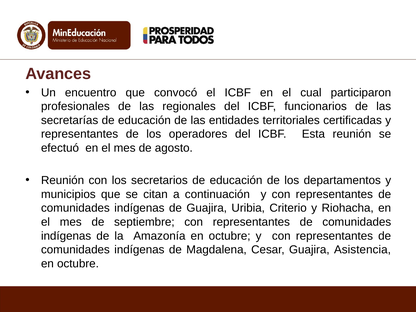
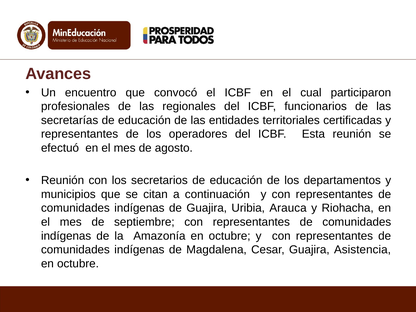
Criterio: Criterio -> Arauca
